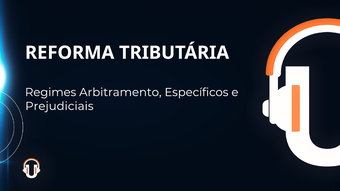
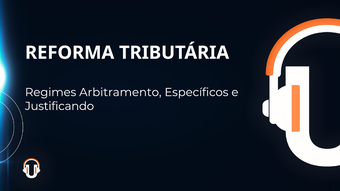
Prejudiciais: Prejudiciais -> Justificando
